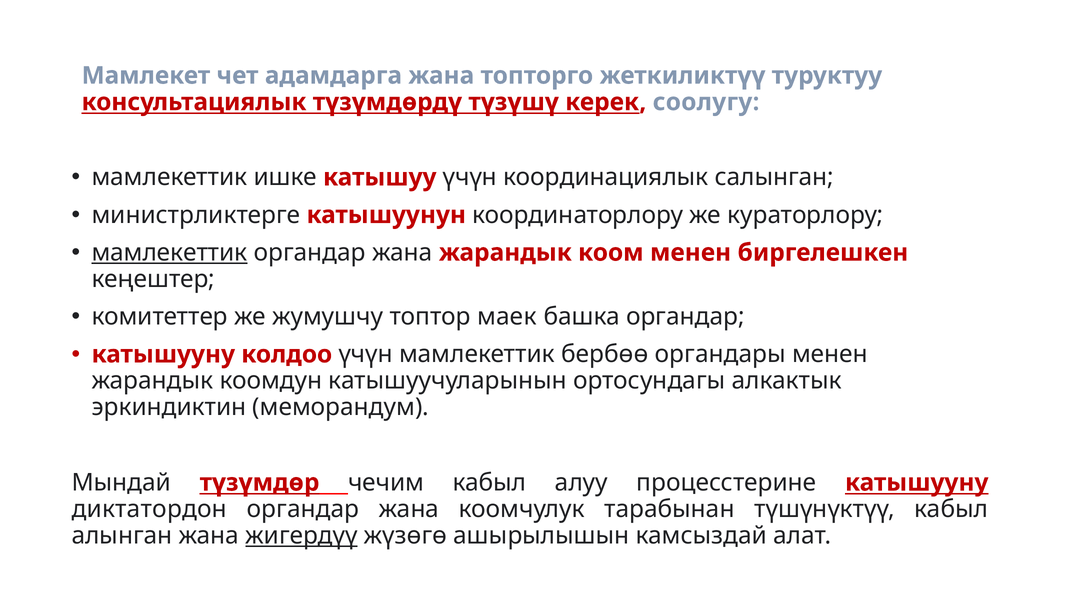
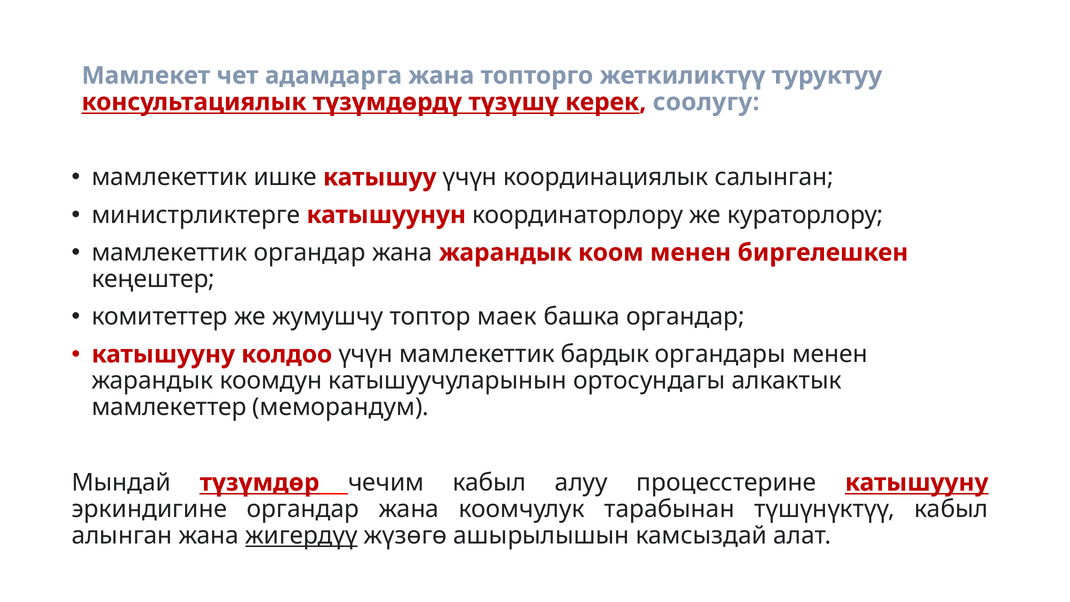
мамлекеттик at (170, 253) underline: present -> none
бербөө: бербөө -> бардык
эркиндиктин: эркиндиктин -> мамлекеттер
диктатордон: диктатордон -> эркиндигине
